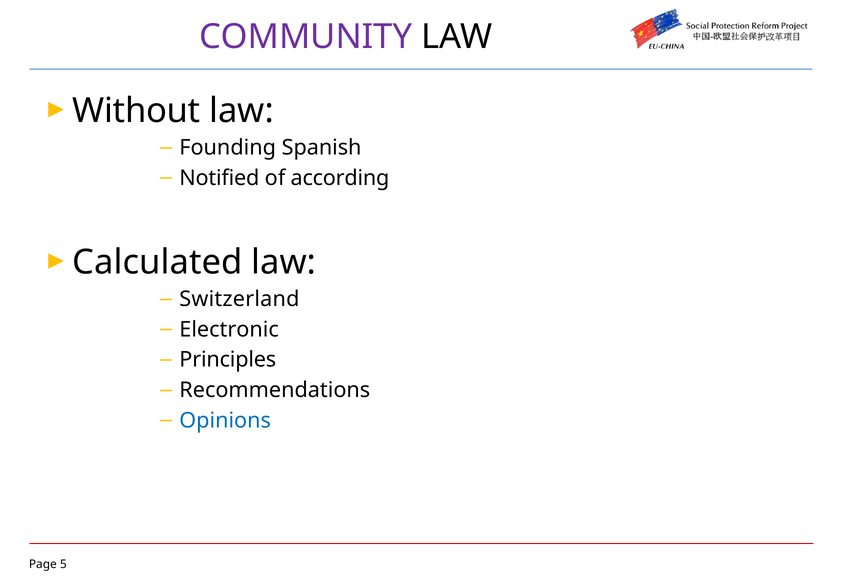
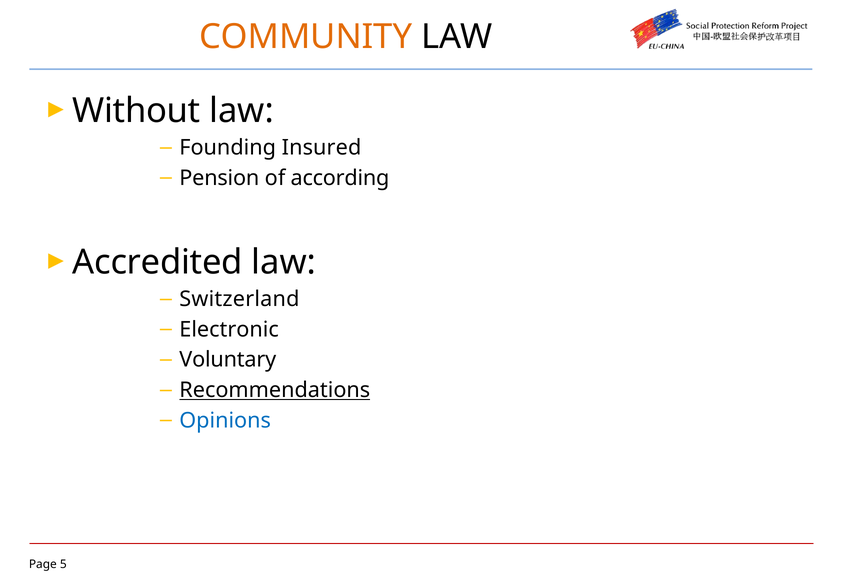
COMMUNITY colour: purple -> orange
Spanish: Spanish -> Insured
Notified: Notified -> Pension
Calculated: Calculated -> Accredited
Principles: Principles -> Voluntary
Recommendations underline: none -> present
